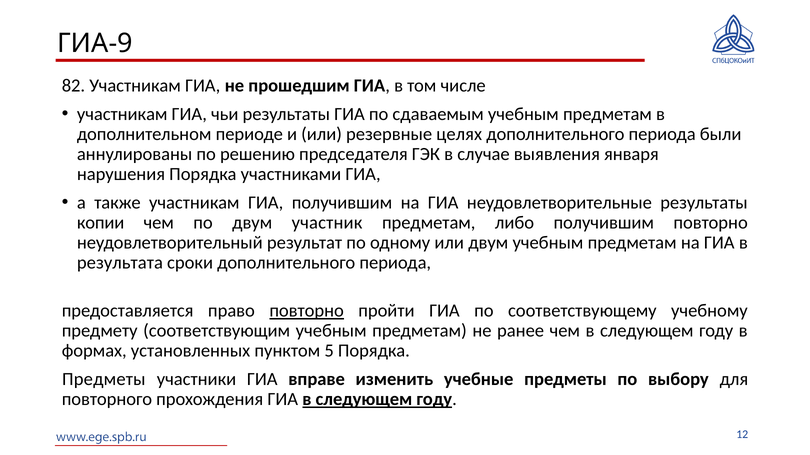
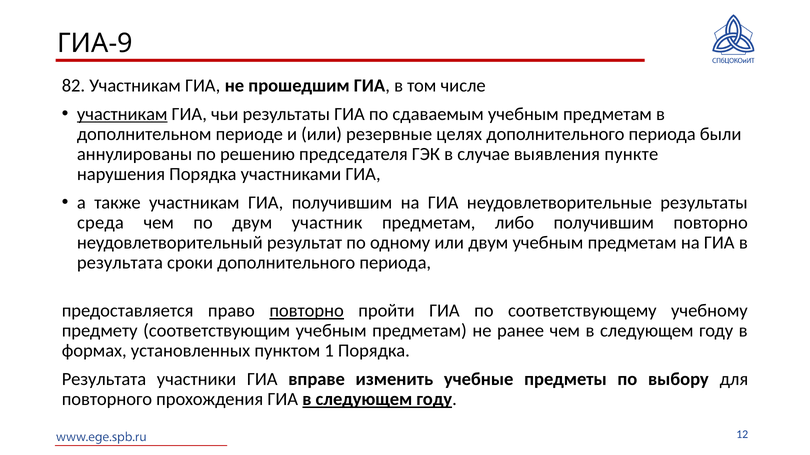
участникам at (122, 114) underline: none -> present
января: января -> пункте
копии: копии -> среда
5: 5 -> 1
Предметы at (104, 380): Предметы -> Результата
